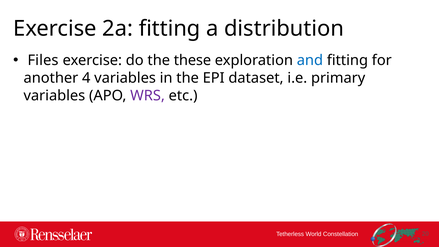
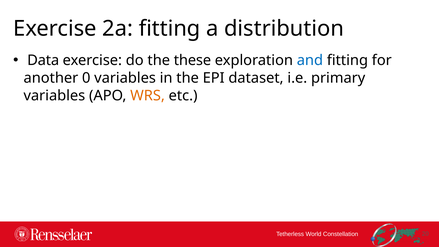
Files: Files -> Data
4: 4 -> 0
WRS colour: purple -> orange
